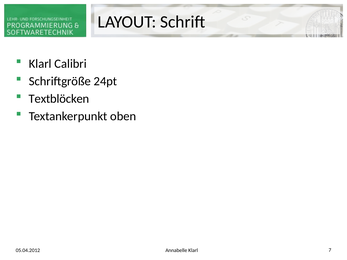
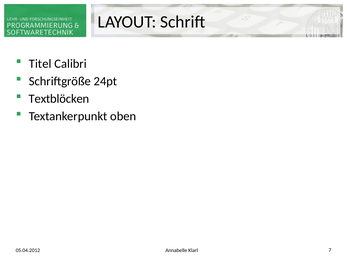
Klarl at (40, 64): Klarl -> Titel
